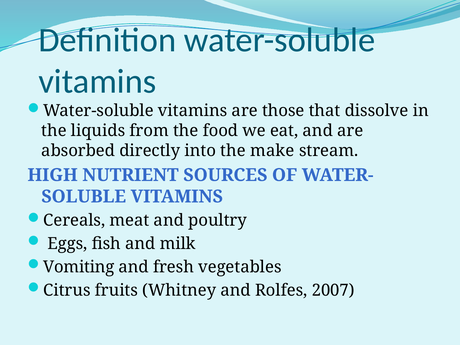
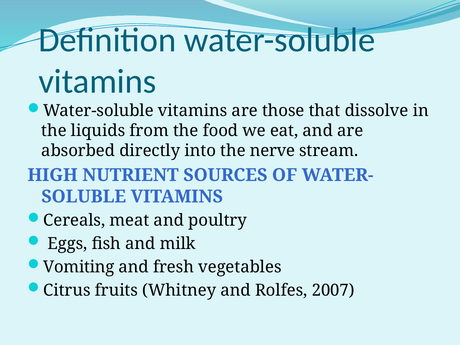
make: make -> nerve
